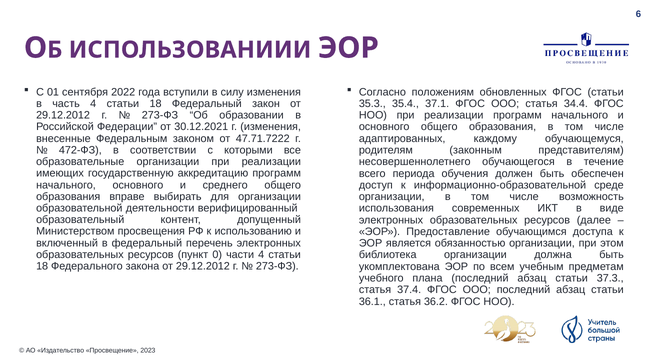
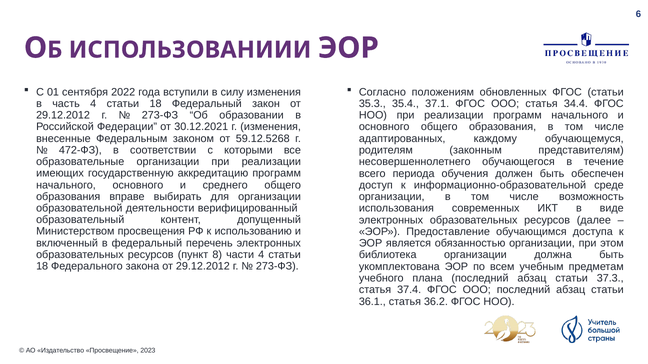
47.71.7222: 47.71.7222 -> 59.12.5268
0: 0 -> 8
